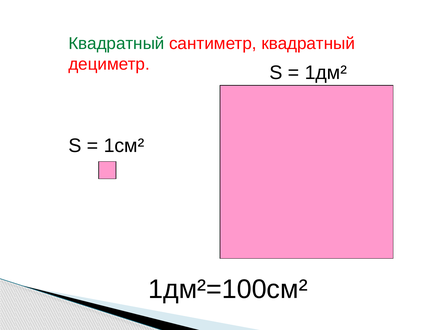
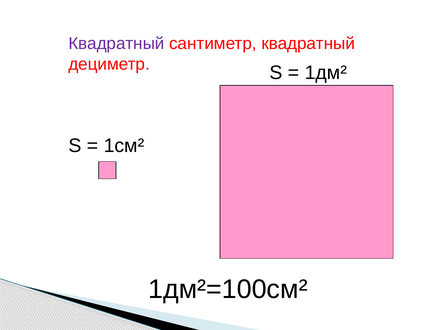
Квадратный at (116, 43) colour: green -> purple
